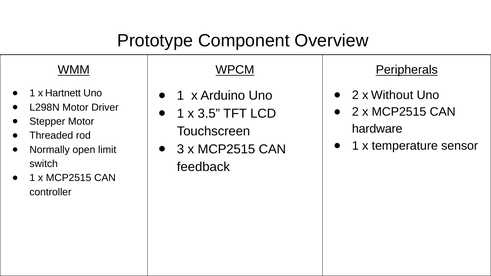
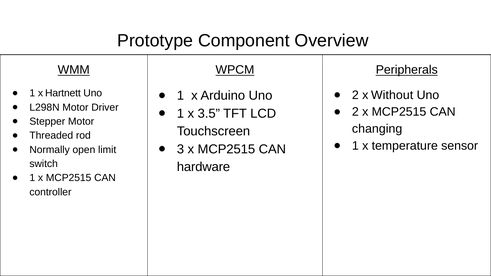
hardware: hardware -> changing
feedback: feedback -> hardware
